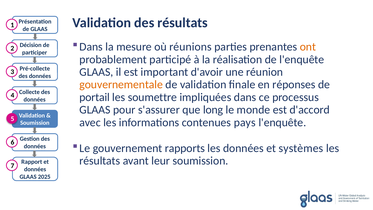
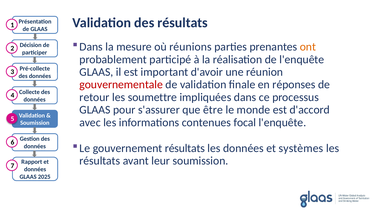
gouvernementale colour: orange -> red
portail: portail -> retour
long: long -> être
pays: pays -> focal
gouvernement rapports: rapports -> résultats
